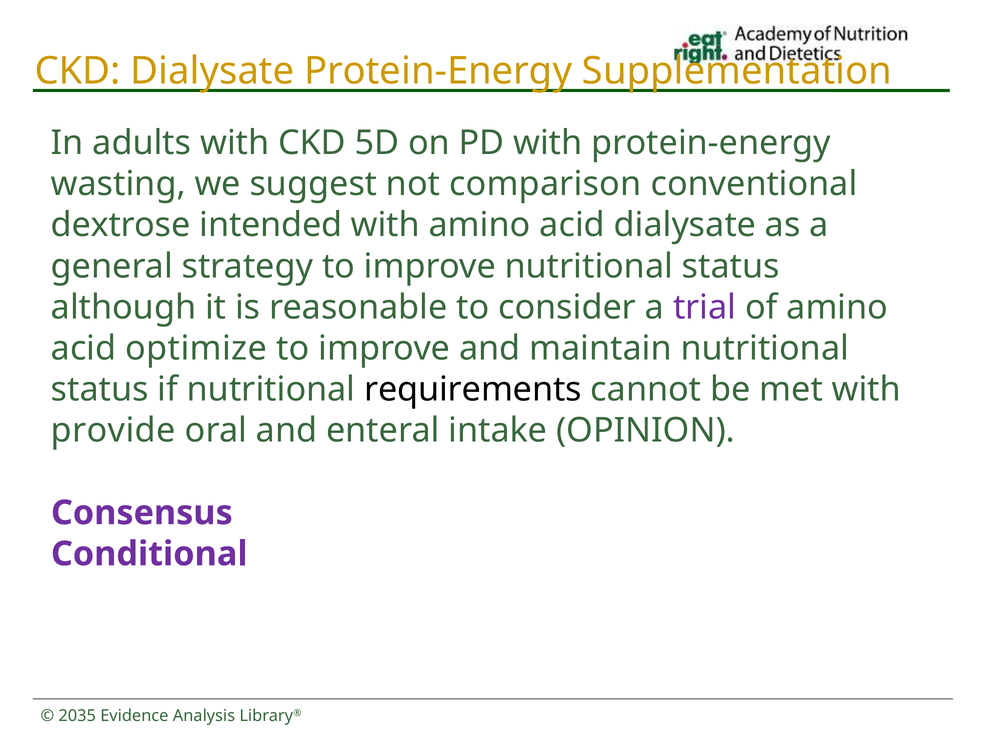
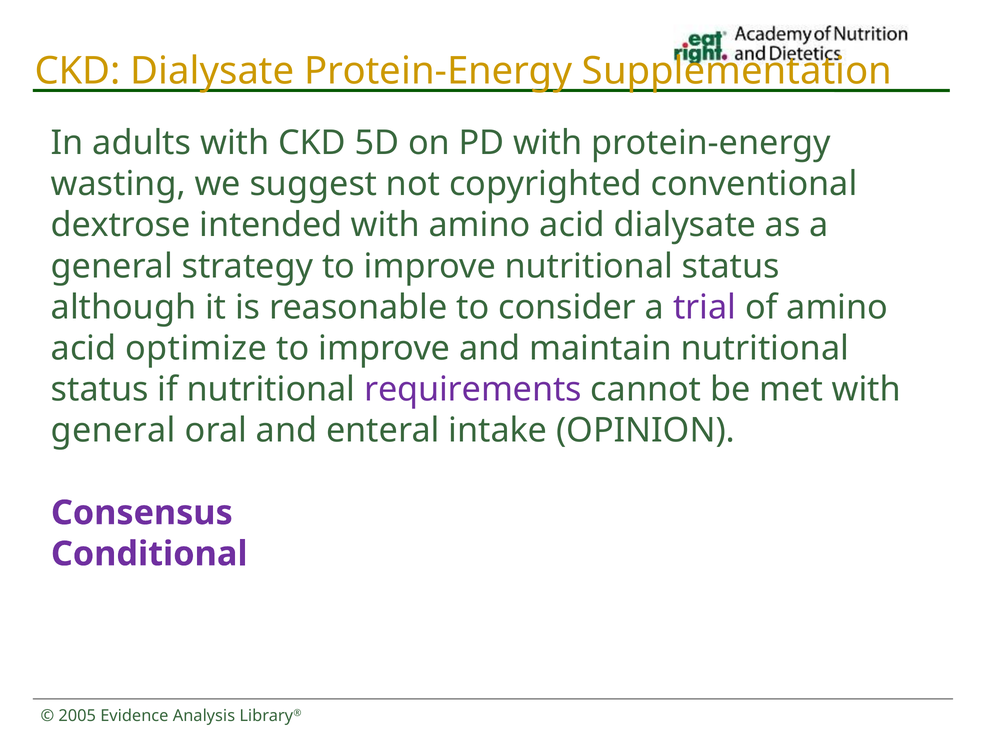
comparison: comparison -> copyrighted
requirements colour: black -> purple
provide at (113, 430): provide -> general
2035: 2035 -> 2005
